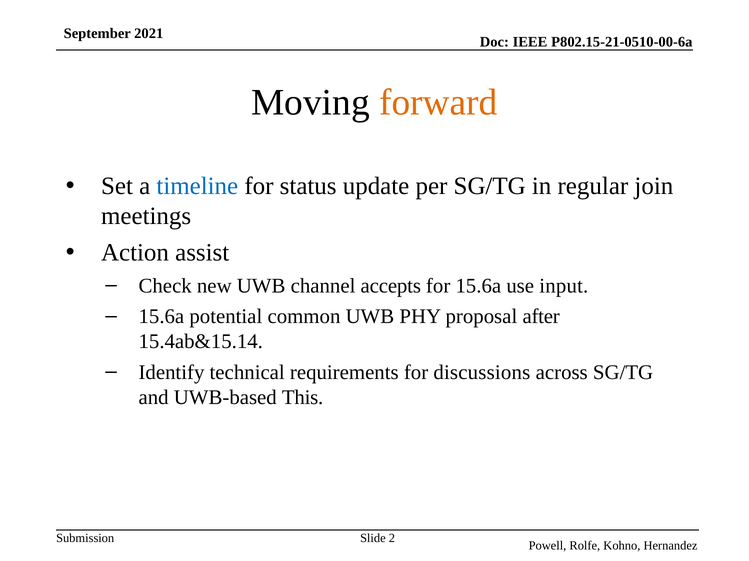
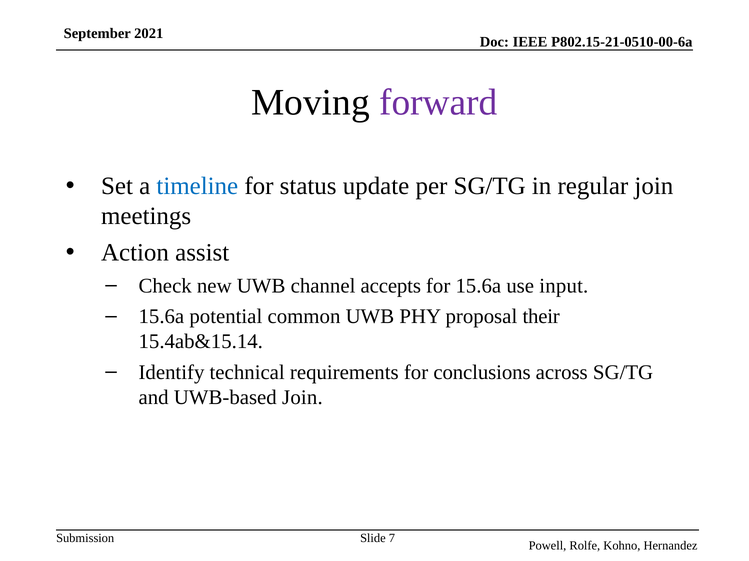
forward colour: orange -> purple
after: after -> their
discussions: discussions -> conclusions
UWB-based This: This -> Join
2: 2 -> 7
